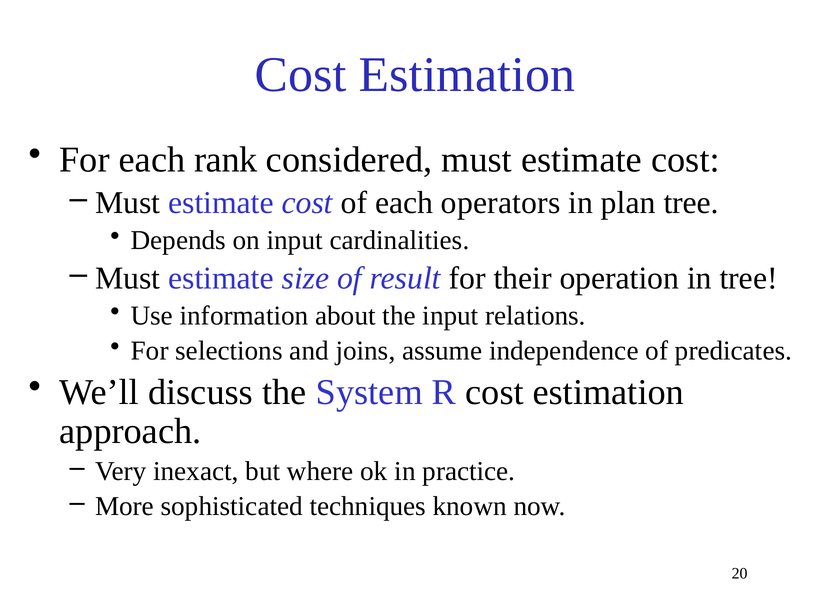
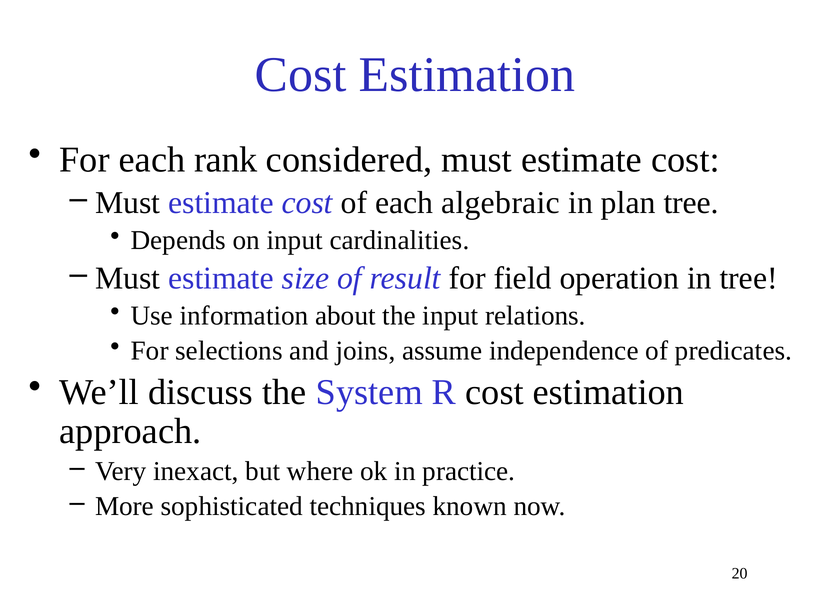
operators: operators -> algebraic
their: their -> field
